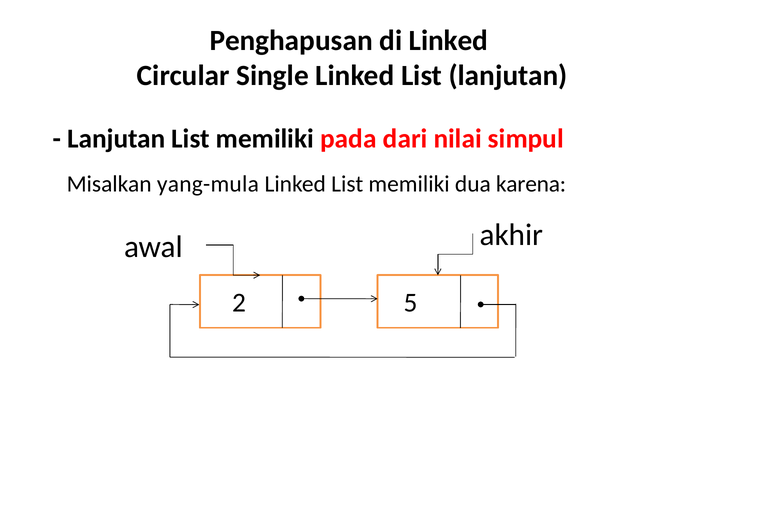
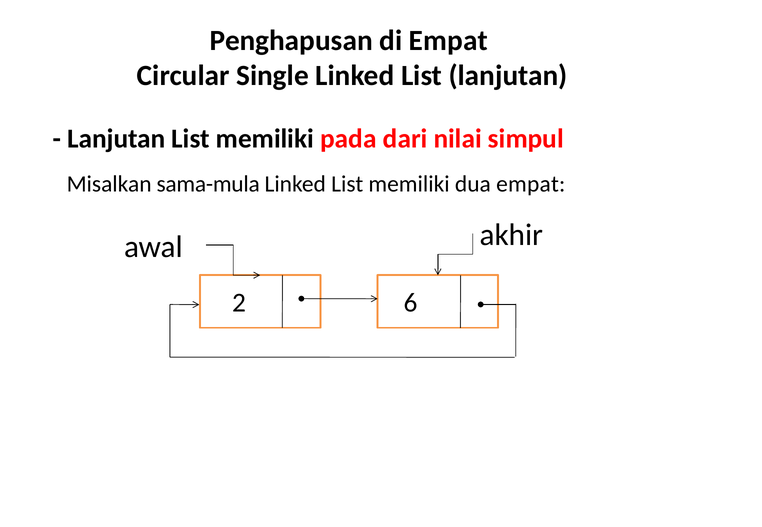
di Linked: Linked -> Empat
yang-mula: yang-mula -> sama-mula
dua karena: karena -> empat
5: 5 -> 6
